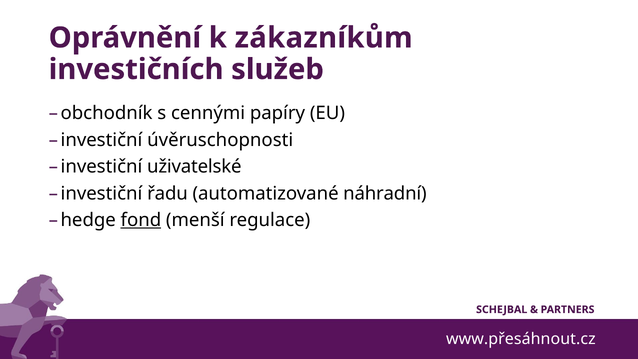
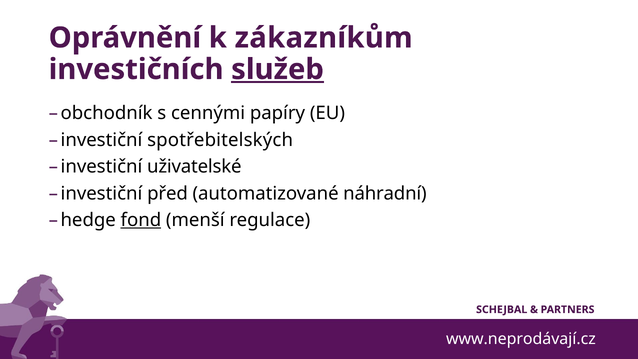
služeb underline: none -> present
úvěruschopnosti: úvěruschopnosti -> spotřebitelských
řadu: řadu -> před
www.přesáhnout.cz: www.přesáhnout.cz -> www.neprodávají.cz
